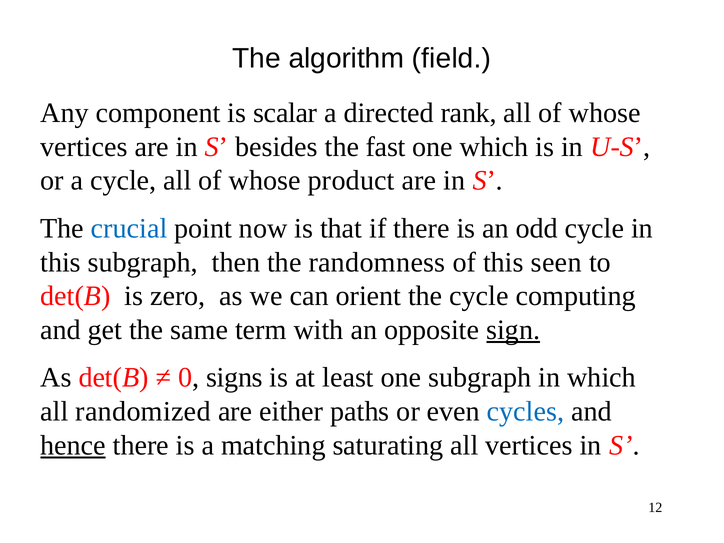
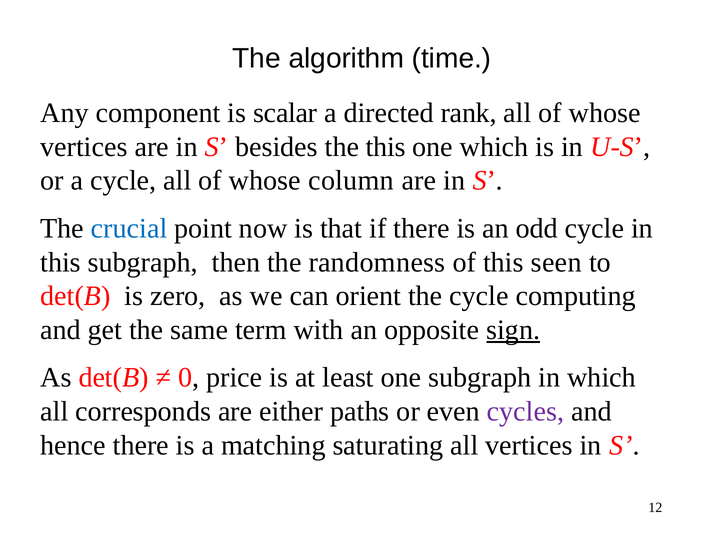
field: field -> time
the fast: fast -> this
product: product -> column
signs: signs -> price
randomized: randomized -> corresponds
cycles colour: blue -> purple
hence underline: present -> none
